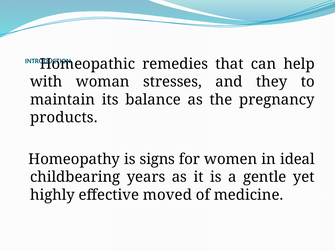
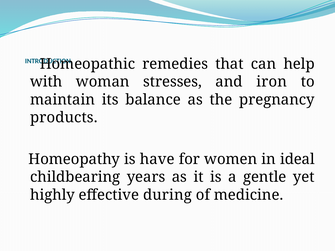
they: they -> iron
signs: signs -> have
moved: moved -> during
